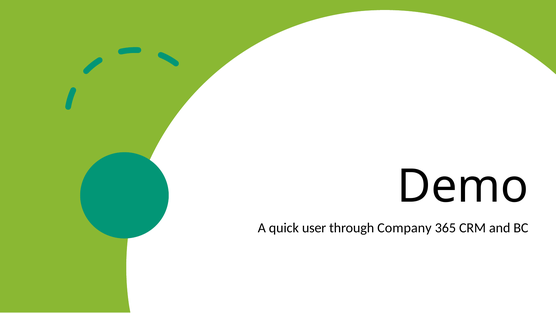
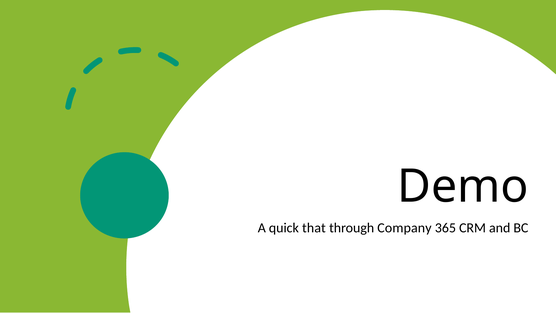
user: user -> that
